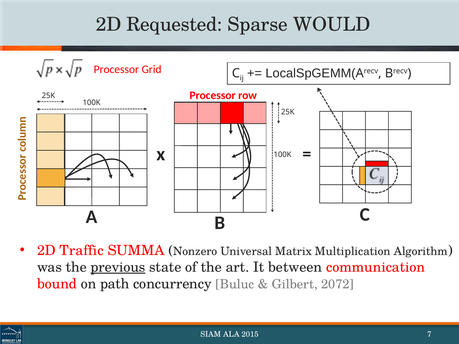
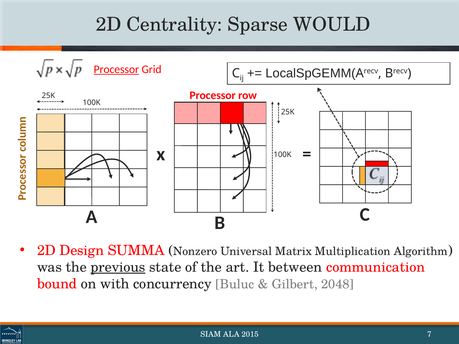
Requested: Requested -> Centrality
Processor at (116, 69) underline: none -> present
Traffic: Traffic -> Design
path: path -> with
2072: 2072 -> 2048
